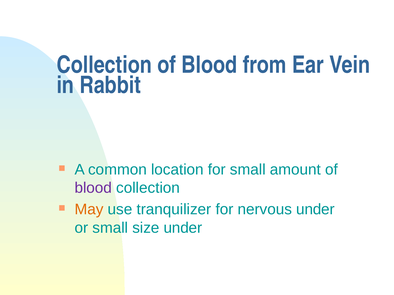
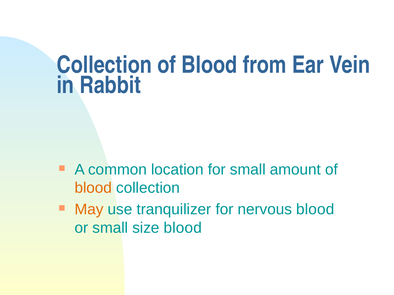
blood at (93, 188) colour: purple -> orange
nervous under: under -> blood
size under: under -> blood
